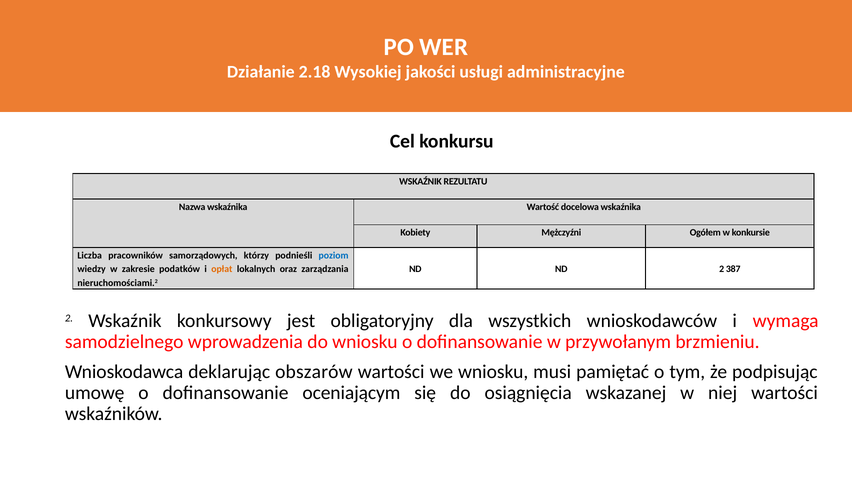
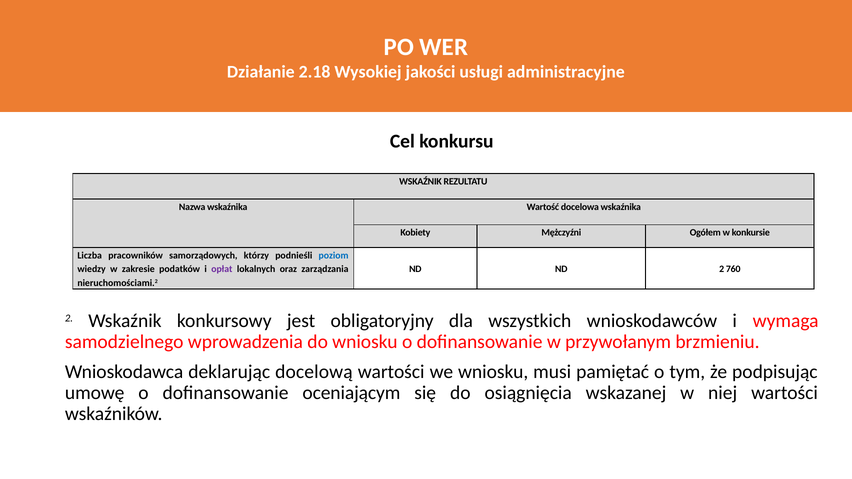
opłat colour: orange -> purple
387: 387 -> 760
obszarów: obszarów -> docelową
